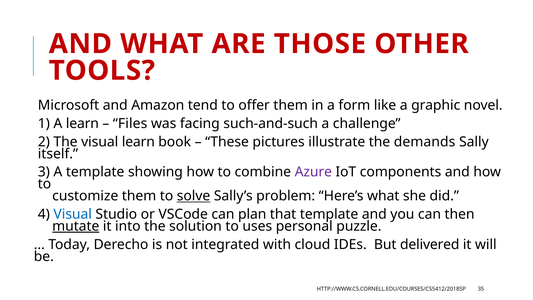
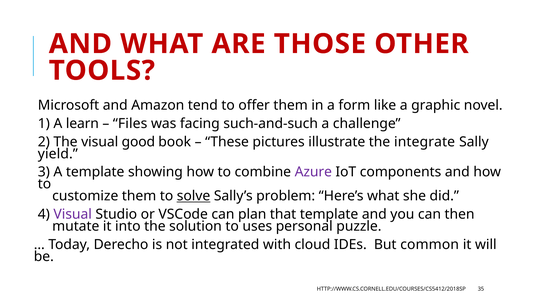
visual learn: learn -> good
demands: demands -> integrate
itself: itself -> yield
Visual at (73, 214) colour: blue -> purple
mutate underline: present -> none
delivered: delivered -> common
